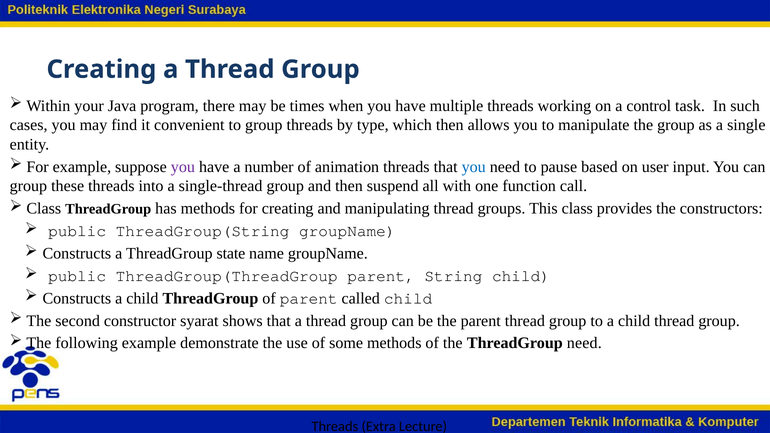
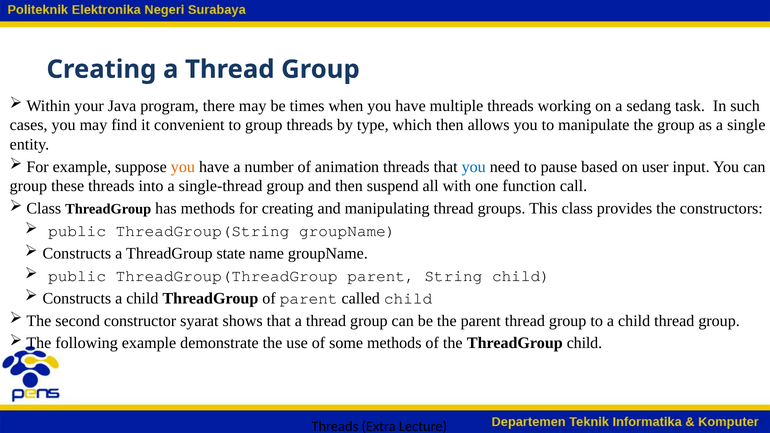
control: control -> sedang
you at (183, 167) colour: purple -> orange
ThreadGroup need: need -> child
